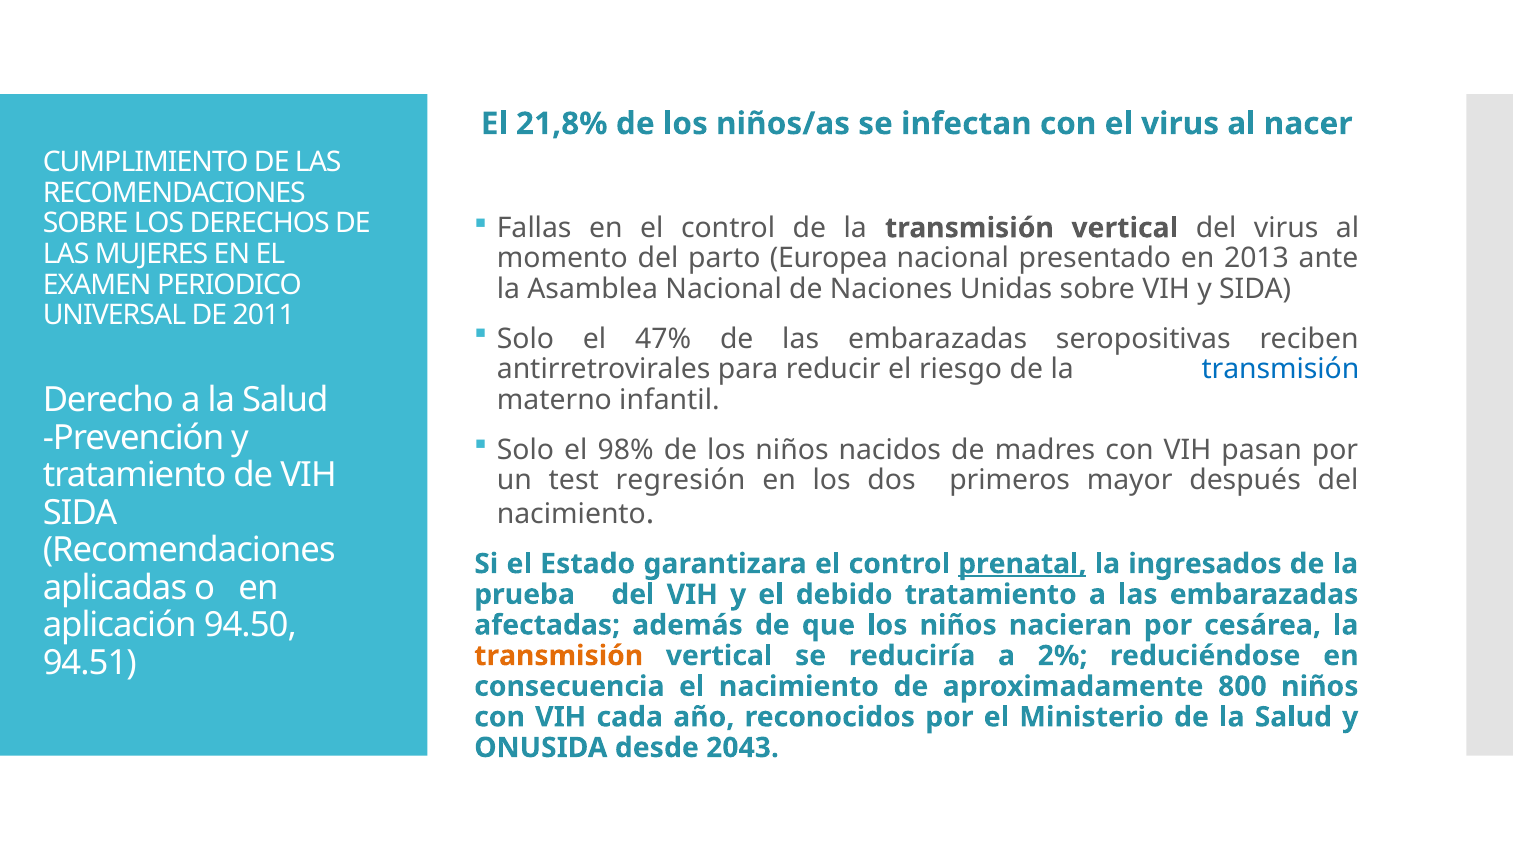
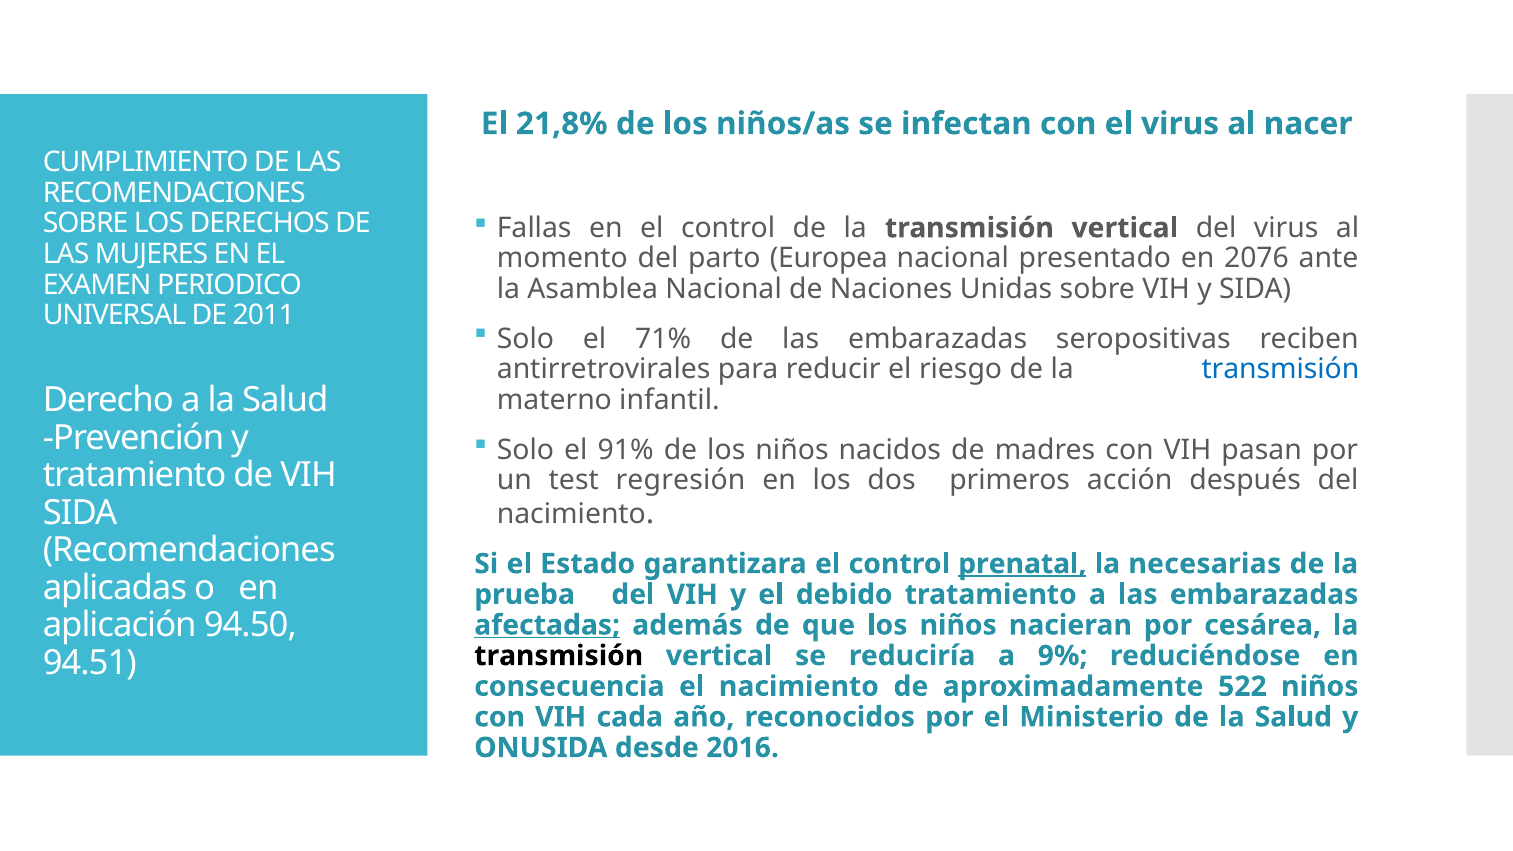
2013: 2013 -> 2076
47%: 47% -> 71%
98%: 98% -> 91%
mayor: mayor -> acción
ingresados: ingresados -> necesarias
afectadas underline: none -> present
transmisión at (559, 656) colour: orange -> black
2%: 2% -> 9%
800: 800 -> 522
2043: 2043 -> 2016
